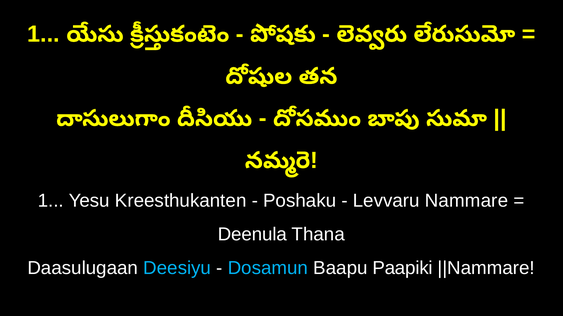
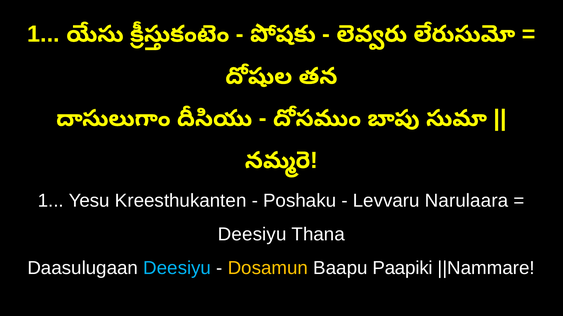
Nammare: Nammare -> Narulaara
Deenula at (252, 235): Deenula -> Deesiyu
Dosamun colour: light blue -> yellow
